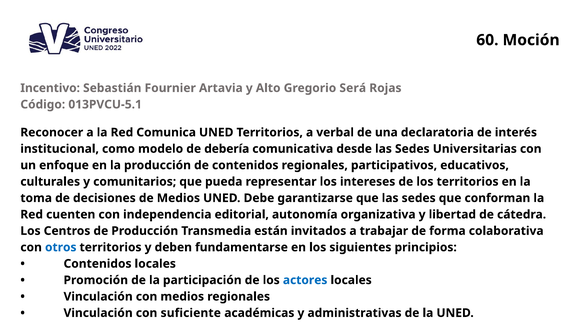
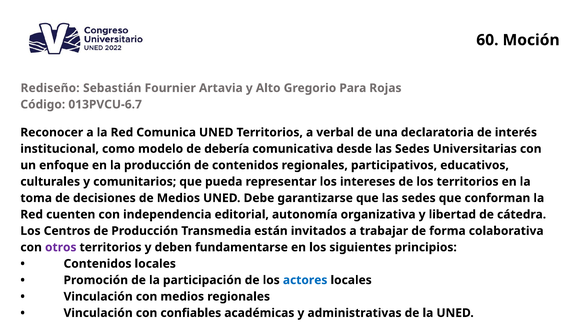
Incentivo: Incentivo -> Rediseño
Será: Será -> Para
013PVCU-5.1: 013PVCU-5.1 -> 013PVCU-6.7
otros colour: blue -> purple
suficiente: suficiente -> confiables
